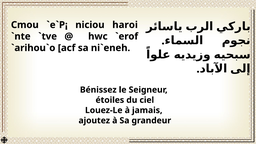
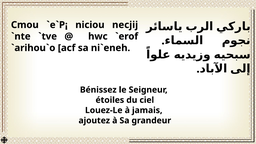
haroi: haroi -> necjij
